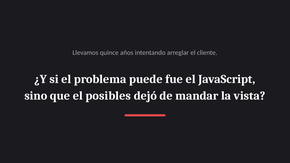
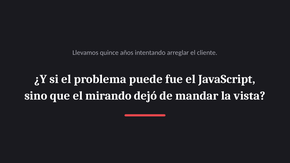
posibles: posibles -> mirando
